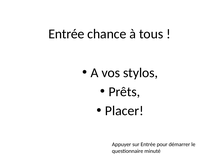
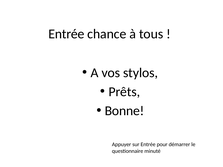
Placer: Placer -> Bonne
